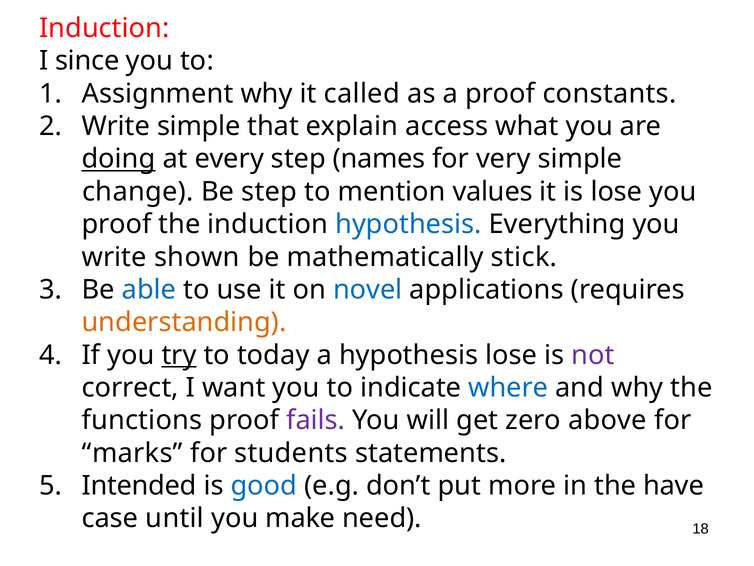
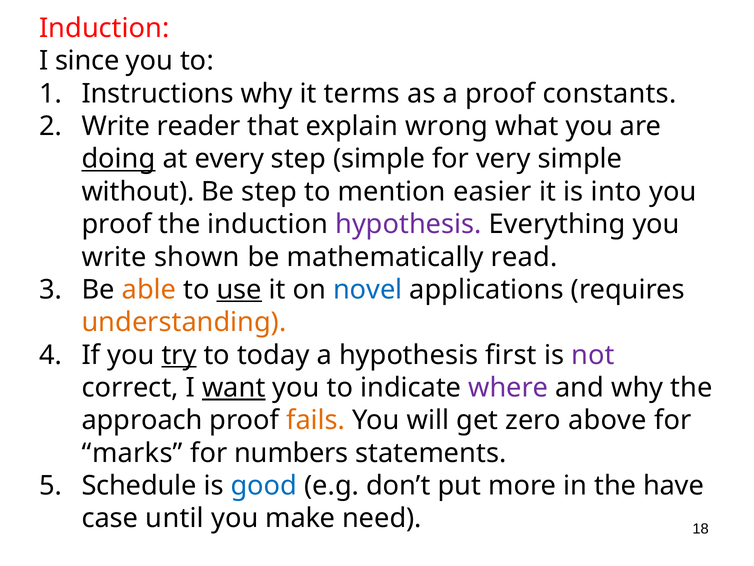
Assignment: Assignment -> Instructions
called: called -> terms
Write simple: simple -> reader
access: access -> wrong
step names: names -> simple
change: change -> without
values: values -> easier
is lose: lose -> into
hypothesis at (408, 224) colour: blue -> purple
stick: stick -> read
able colour: blue -> orange
use underline: none -> present
hypothesis lose: lose -> first
want underline: none -> present
where colour: blue -> purple
functions: functions -> approach
fails colour: purple -> orange
students: students -> numbers
Intended: Intended -> Schedule
